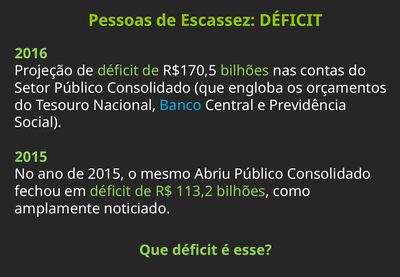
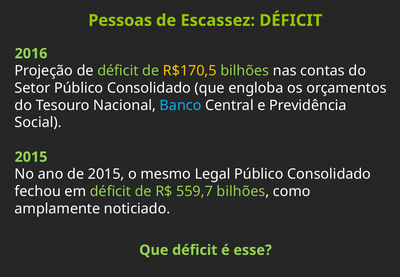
R$170,5 colour: white -> yellow
Abriu: Abriu -> Legal
113,2: 113,2 -> 559,7
